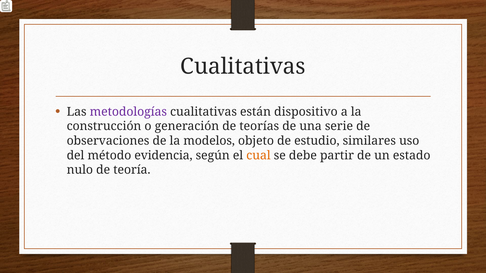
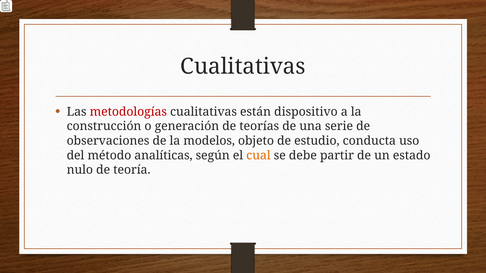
metodologías colour: purple -> red
similares: similares -> conducta
evidencia: evidencia -> analíticas
